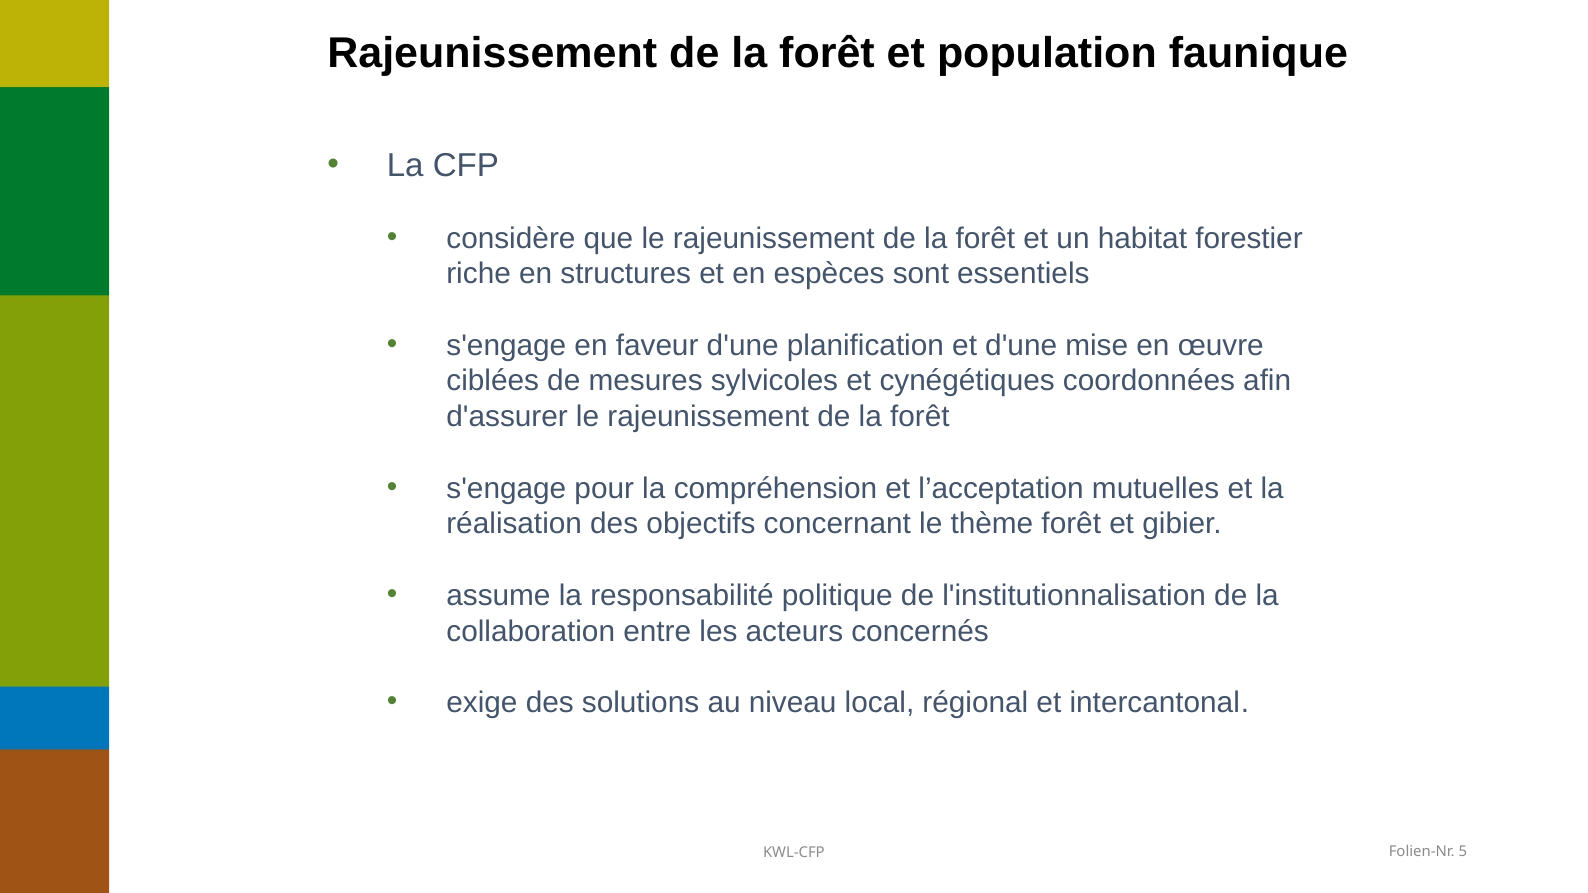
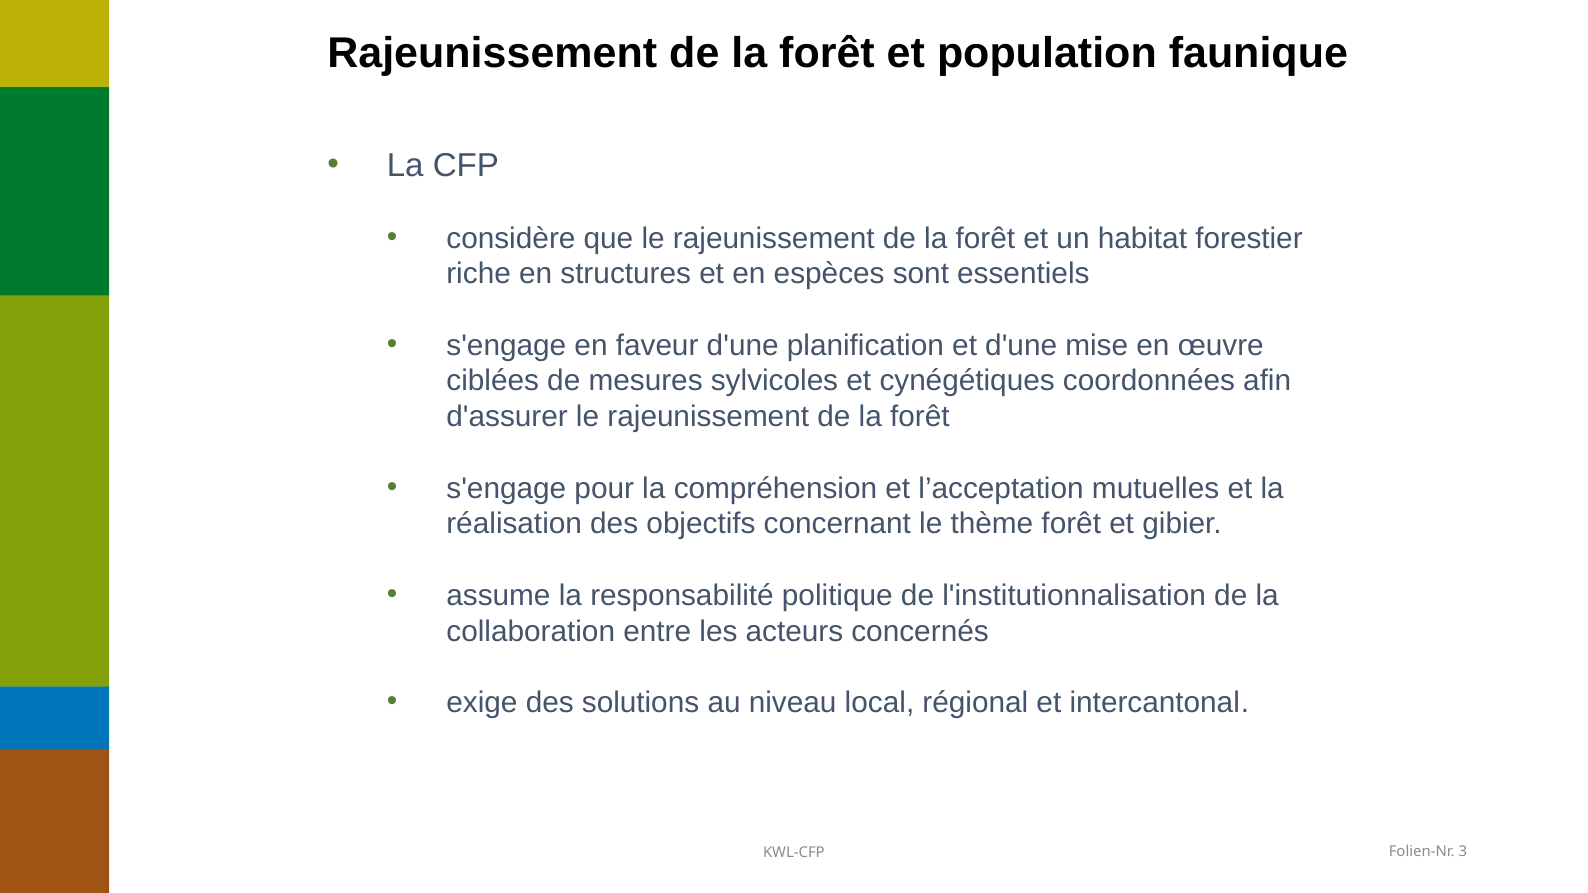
5: 5 -> 3
